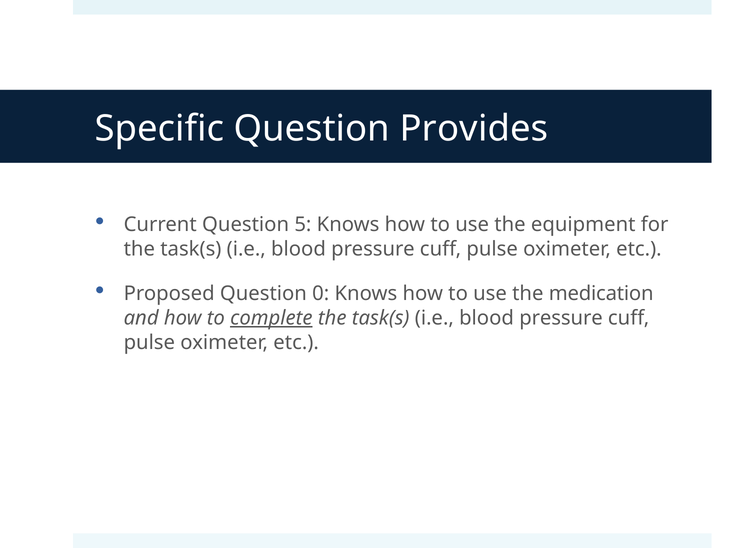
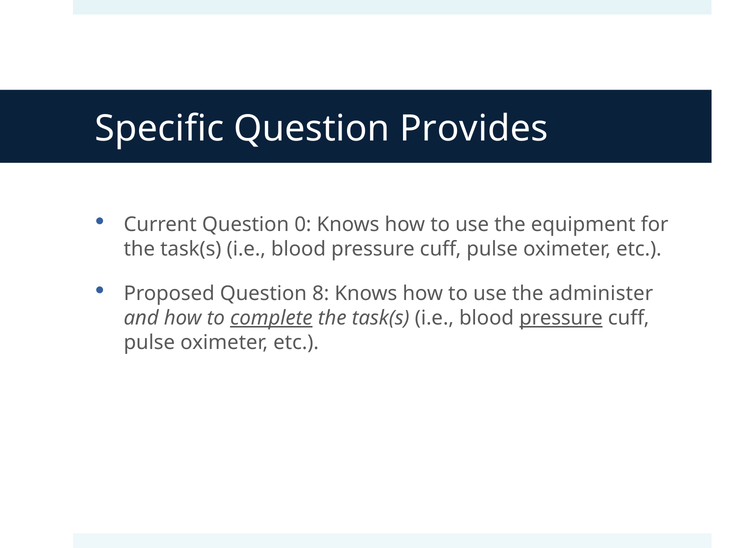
5: 5 -> 0
0: 0 -> 8
medication: medication -> administer
pressure at (561, 318) underline: none -> present
